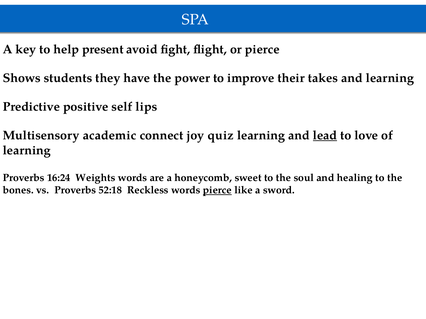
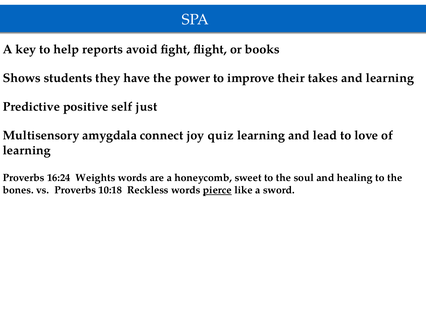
present: present -> reports
or pierce: pierce -> books
lips: lips -> just
academic: academic -> amygdala
lead underline: present -> none
52:18: 52:18 -> 10:18
